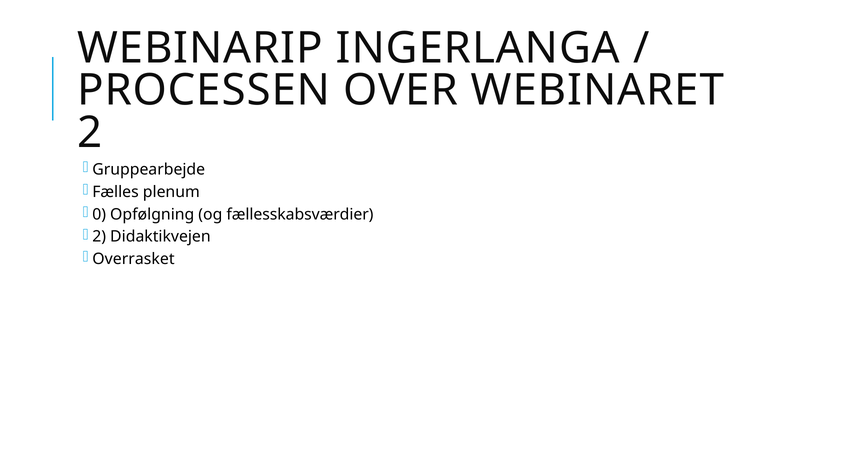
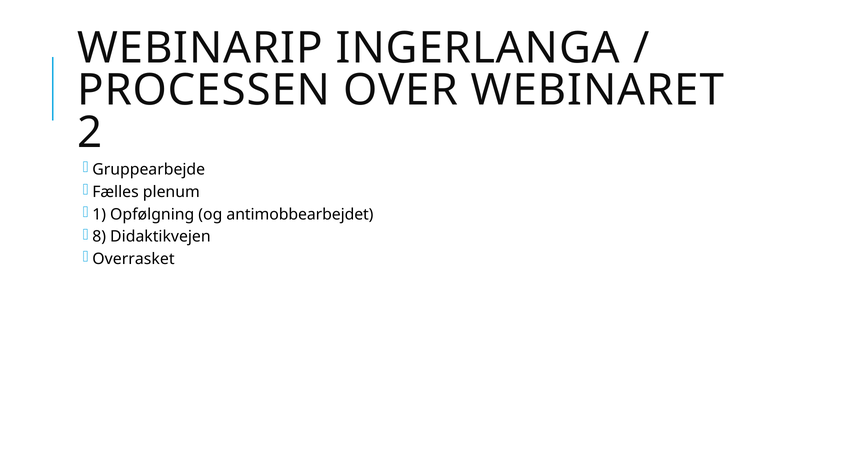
0: 0 -> 1
fællesskabsværdier: fællesskabsværdier -> antimobbearbejdet
2 at (99, 237): 2 -> 8
